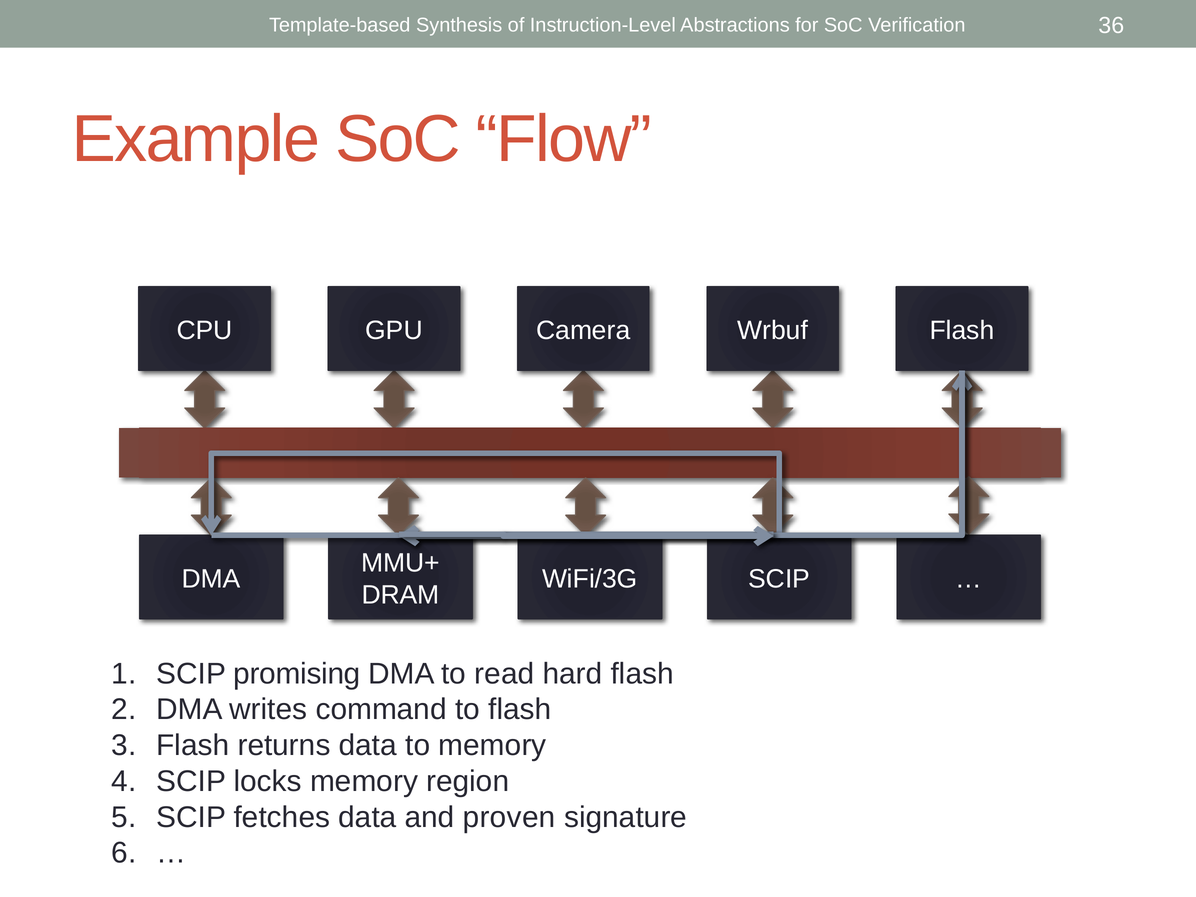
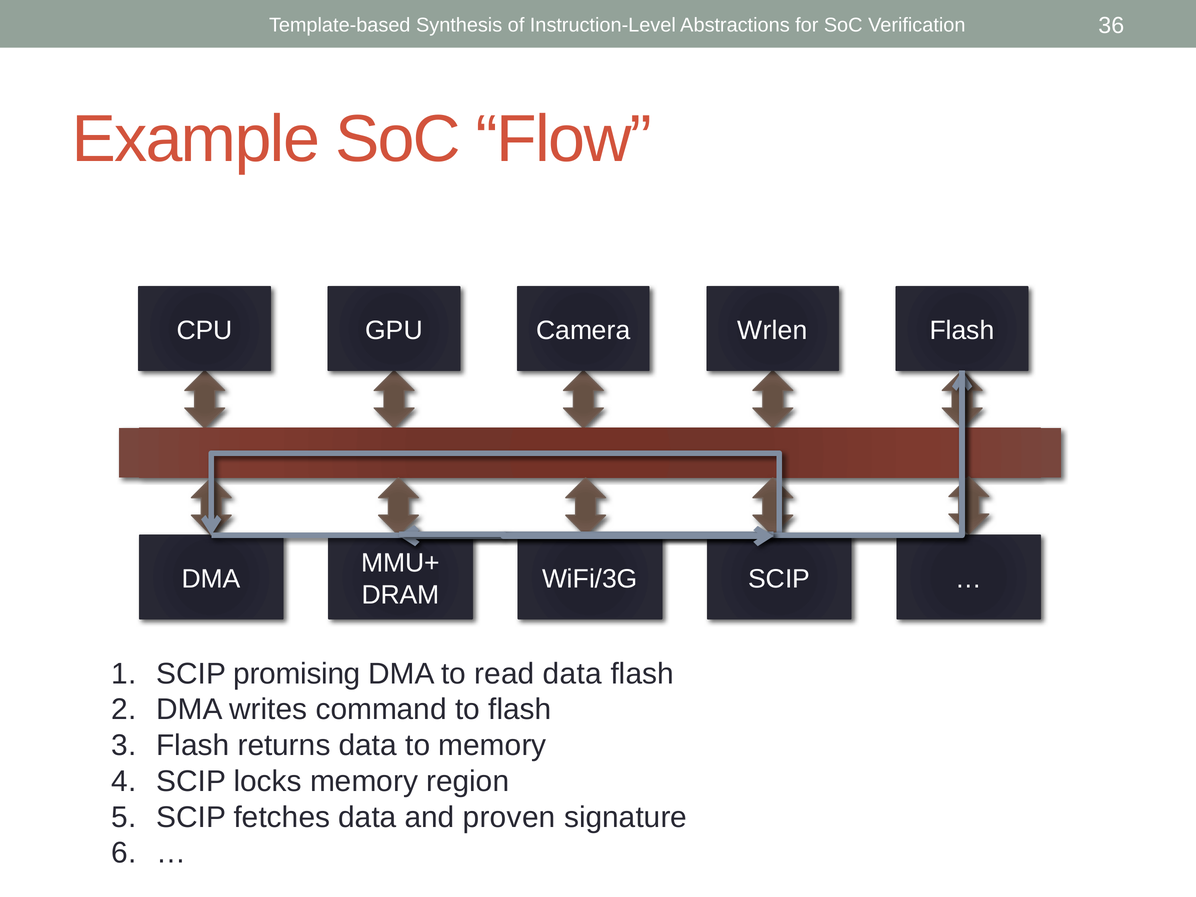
Wrbuf: Wrbuf -> Wrlen
read hard: hard -> data
